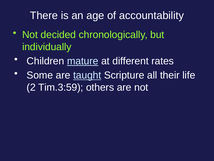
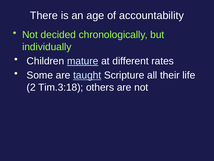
Tim.3:59: Tim.3:59 -> Tim.3:18
